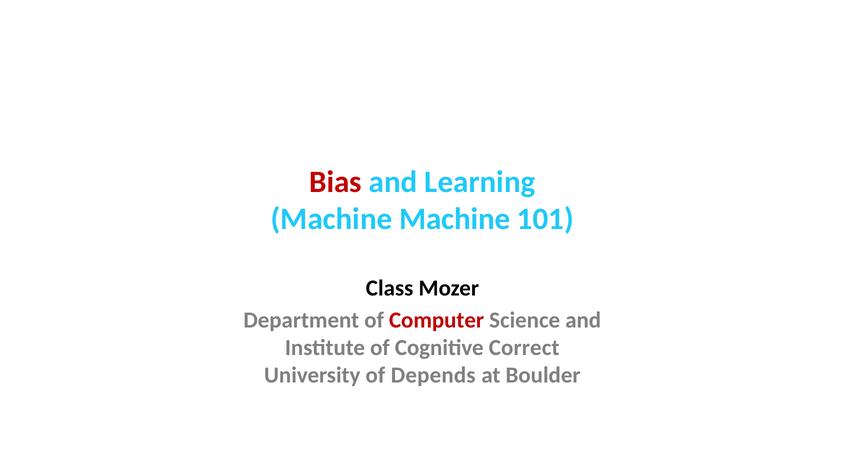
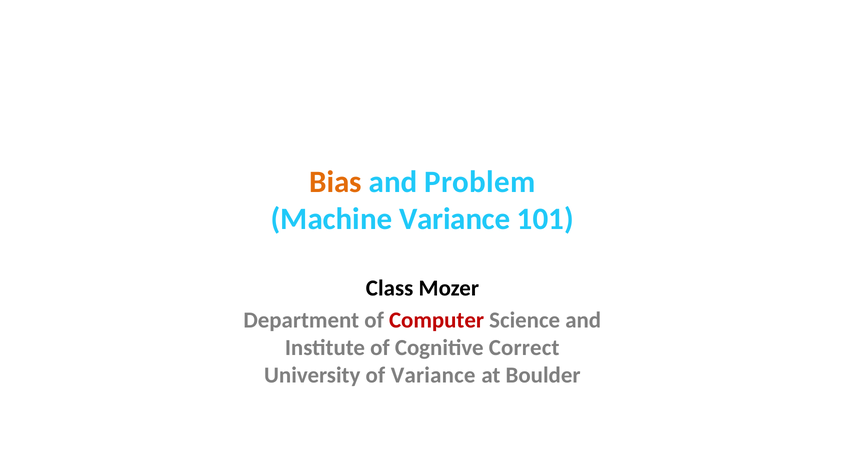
Bias colour: red -> orange
Learning: Learning -> Problem
Machine Machine: Machine -> Variance
of Depends: Depends -> Variance
